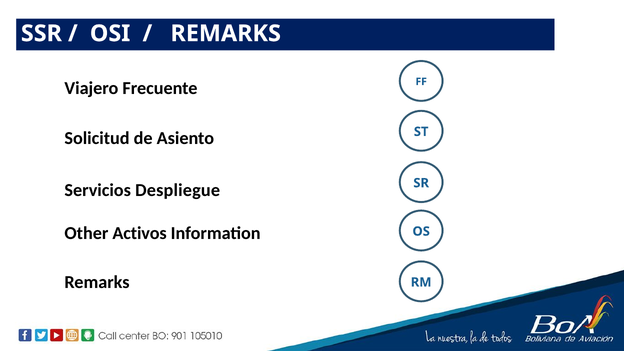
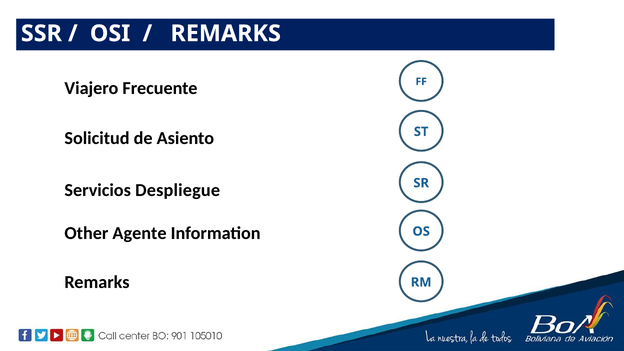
Activos: Activos -> Agente
